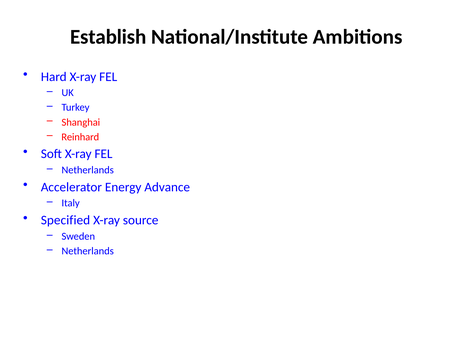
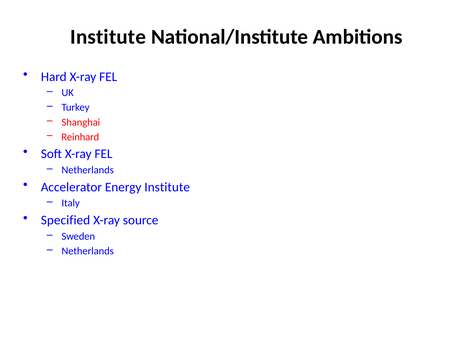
Establish at (108, 37): Establish -> Institute
Energy Advance: Advance -> Institute
